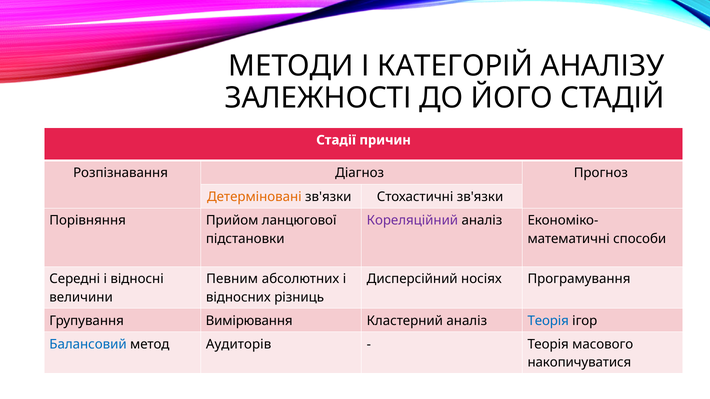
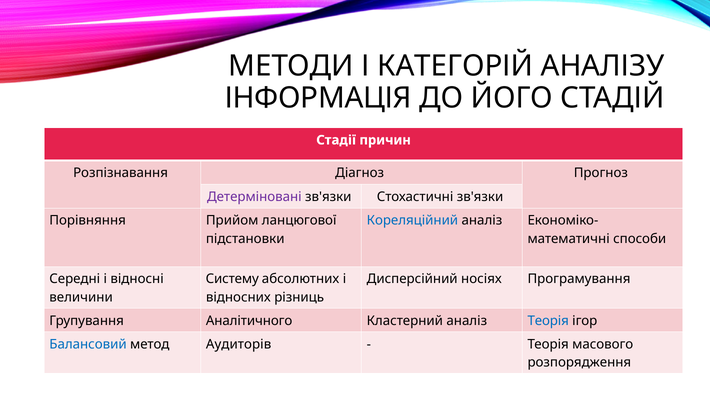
ЗАЛЕЖНОСТІ: ЗАЛЕЖНОСТІ -> ІНФОРМАЦІЯ
Детерміновані colour: orange -> purple
Кореляційний colour: purple -> blue
Певним: Певним -> Систему
Вимірювання: Вимірювання -> Аналітичного
накопичуватися: накопичуватися -> розпорядження
